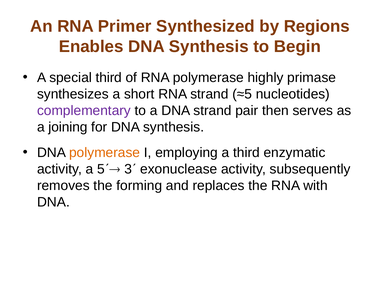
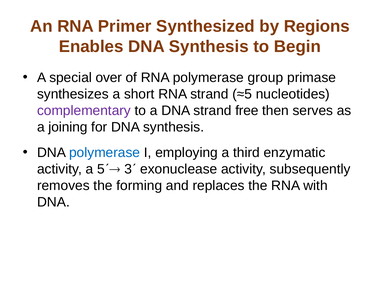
special third: third -> over
highly: highly -> group
pair: pair -> free
polymerase at (105, 153) colour: orange -> blue
